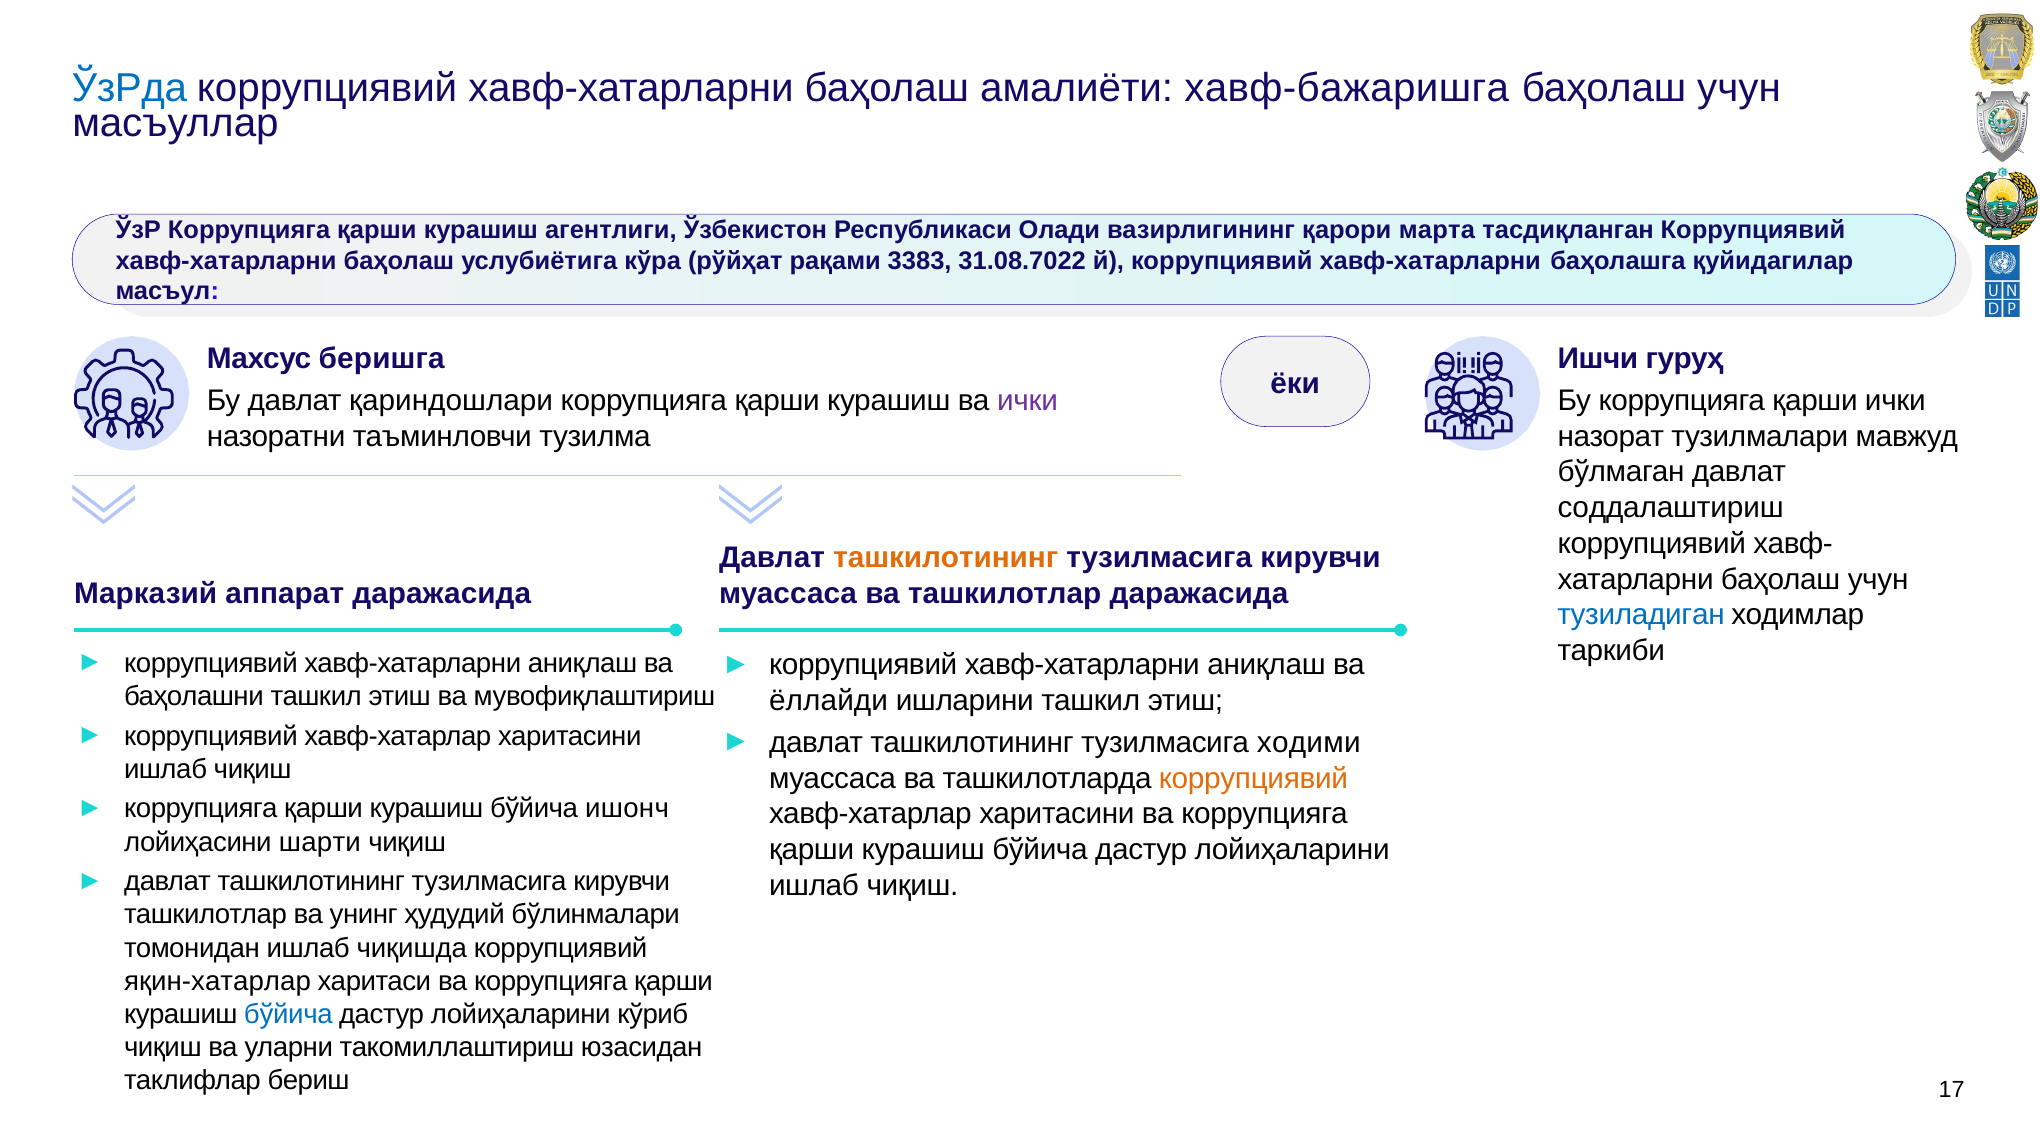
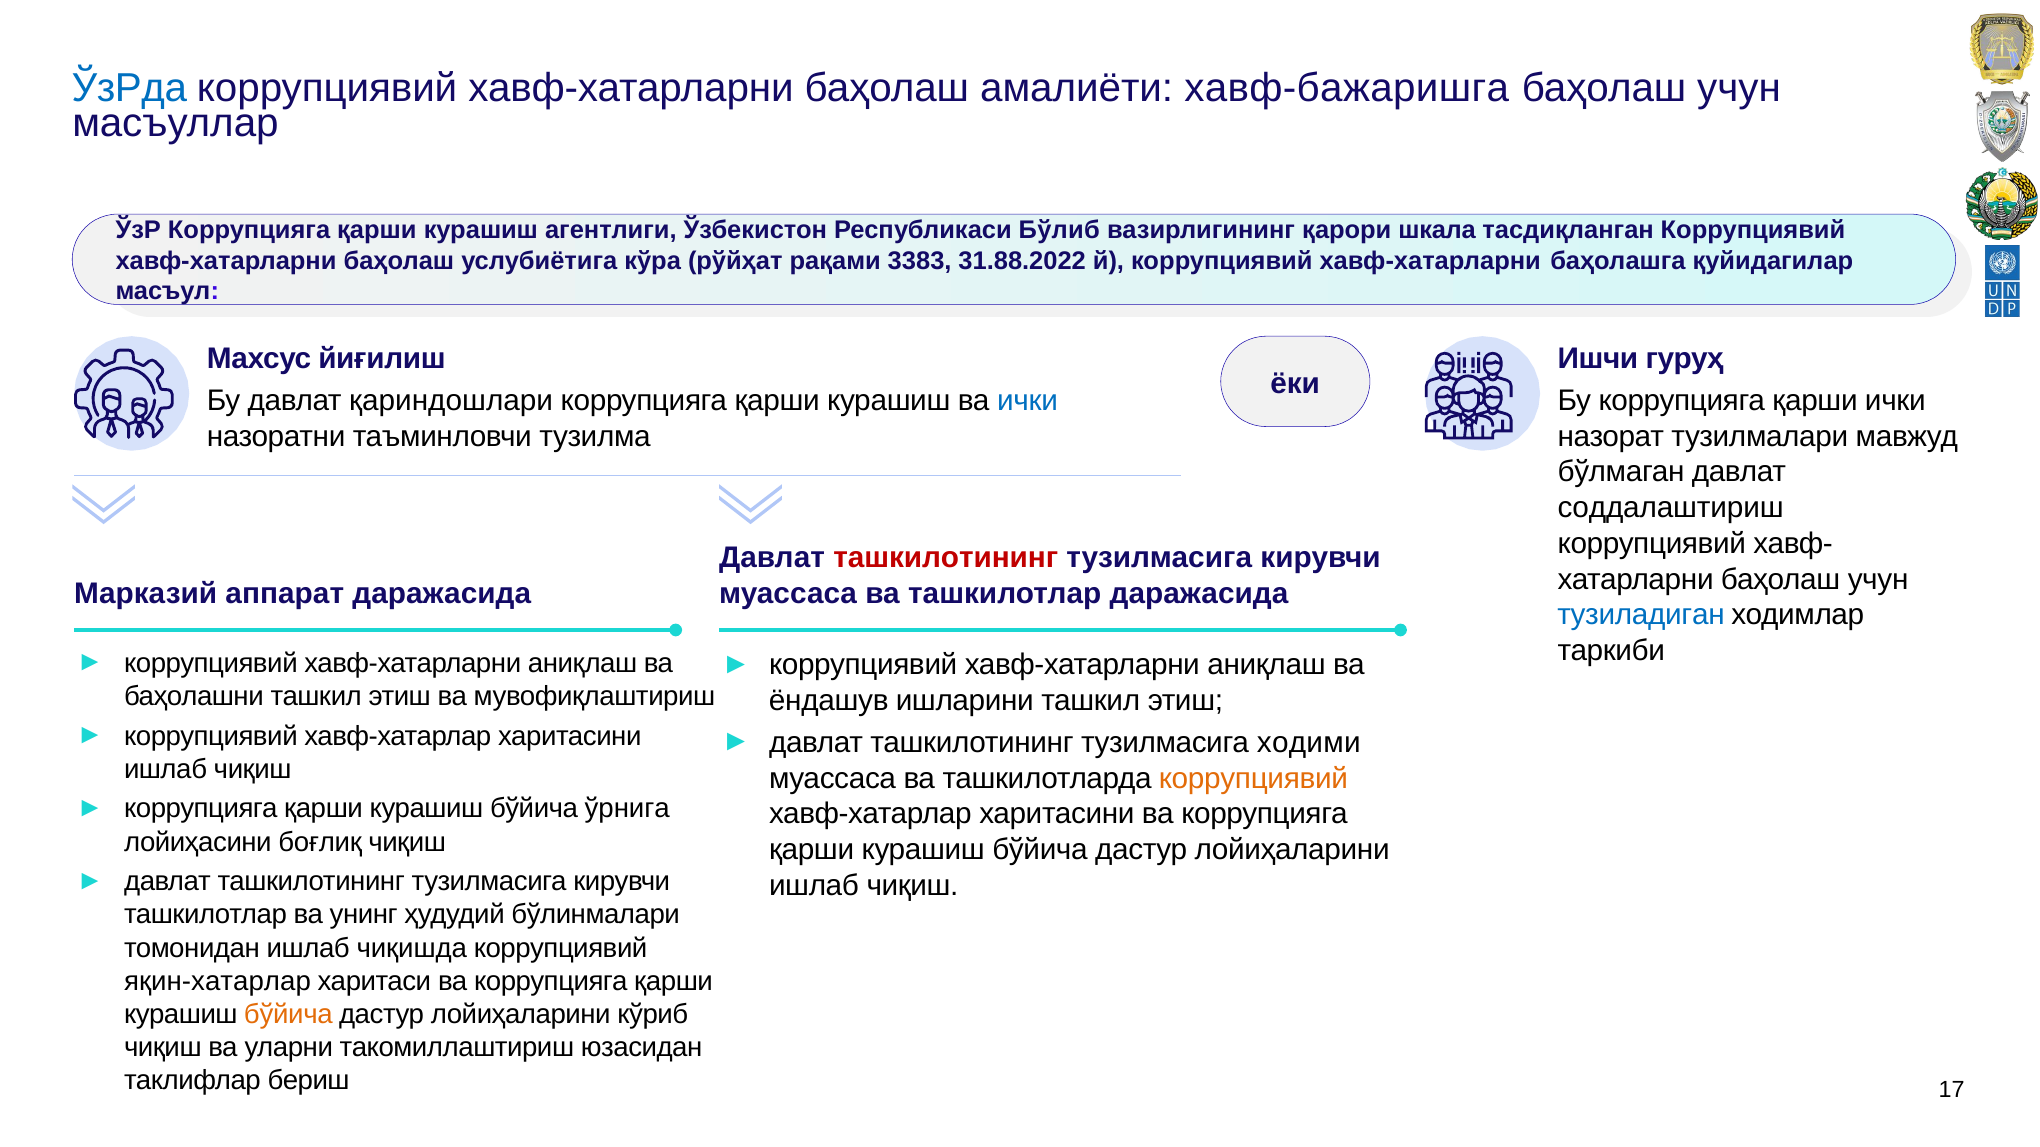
Олади: Олади -> Бўлиб
марта: марта -> шкала
31.08.7022: 31.08.7022 -> 31.88.2022
беришга: беришга -> йиғилиш
ички at (1027, 401) colour: purple -> blue
ташкилотининг at (946, 558) colour: orange -> red
ёллайди: ёллайди -> ёндашув
ишонч: ишонч -> ўрнига
шарти: шарти -> боғлиқ
бўйича at (288, 1015) colour: blue -> orange
